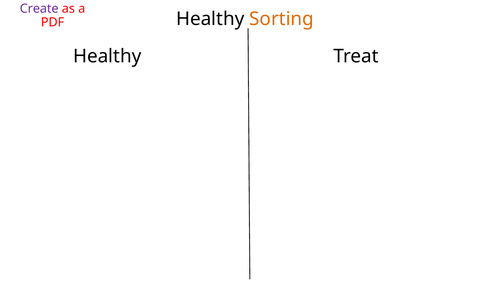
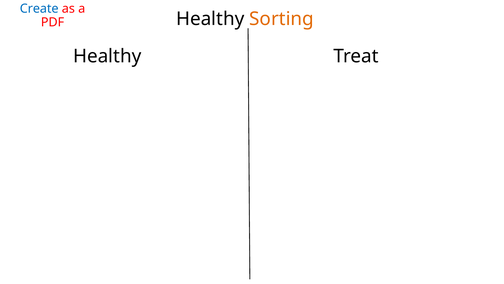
Create colour: purple -> blue
